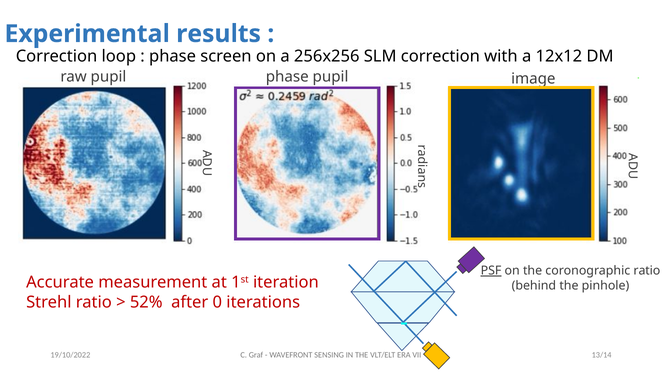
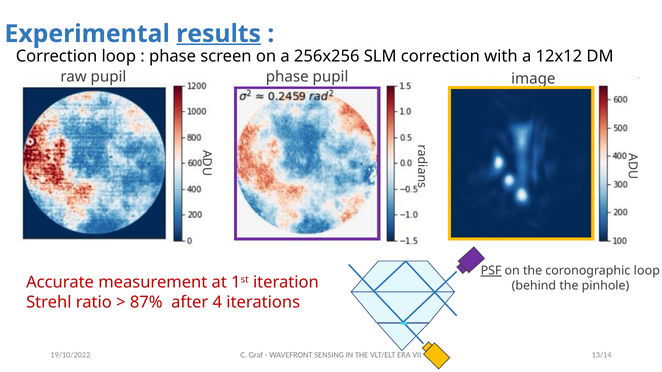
results underline: none -> present
coronographic ratio: ratio -> loop
52%: 52% -> 87%
0: 0 -> 4
